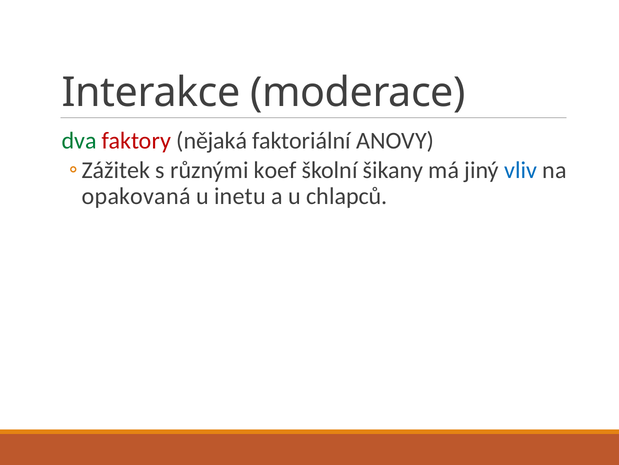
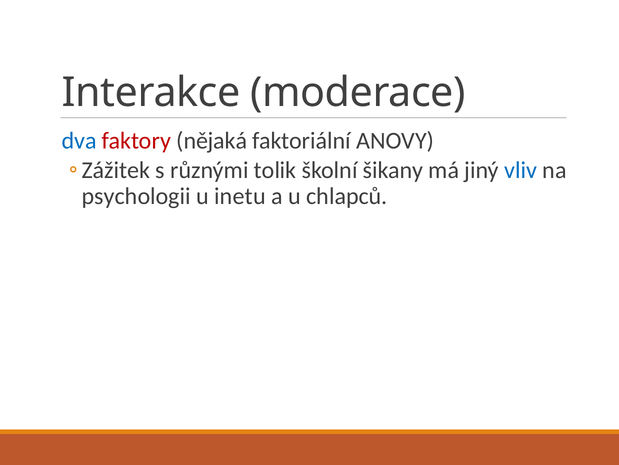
dva colour: green -> blue
koef: koef -> tolik
opakovaná: opakovaná -> psychologii
